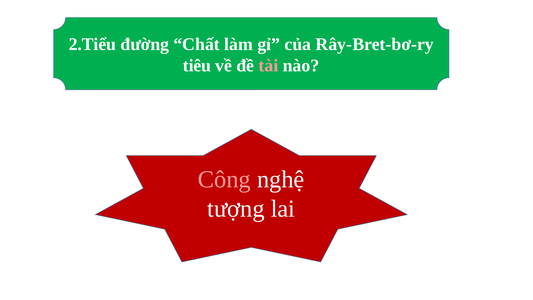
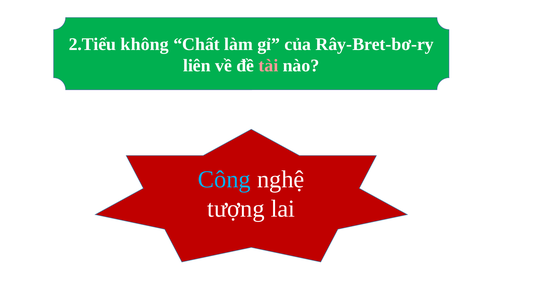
đường: đường -> không
tiêu: tiêu -> liên
Công colour: pink -> light blue
